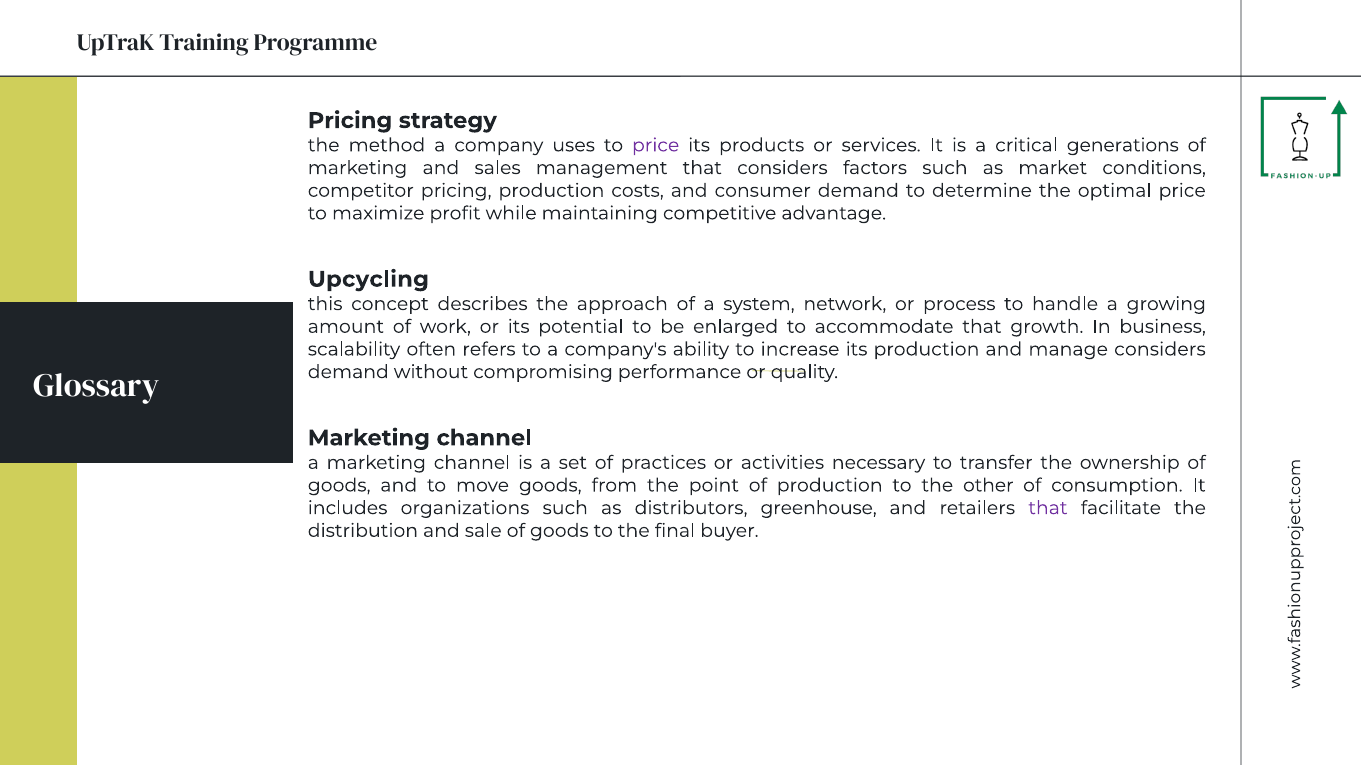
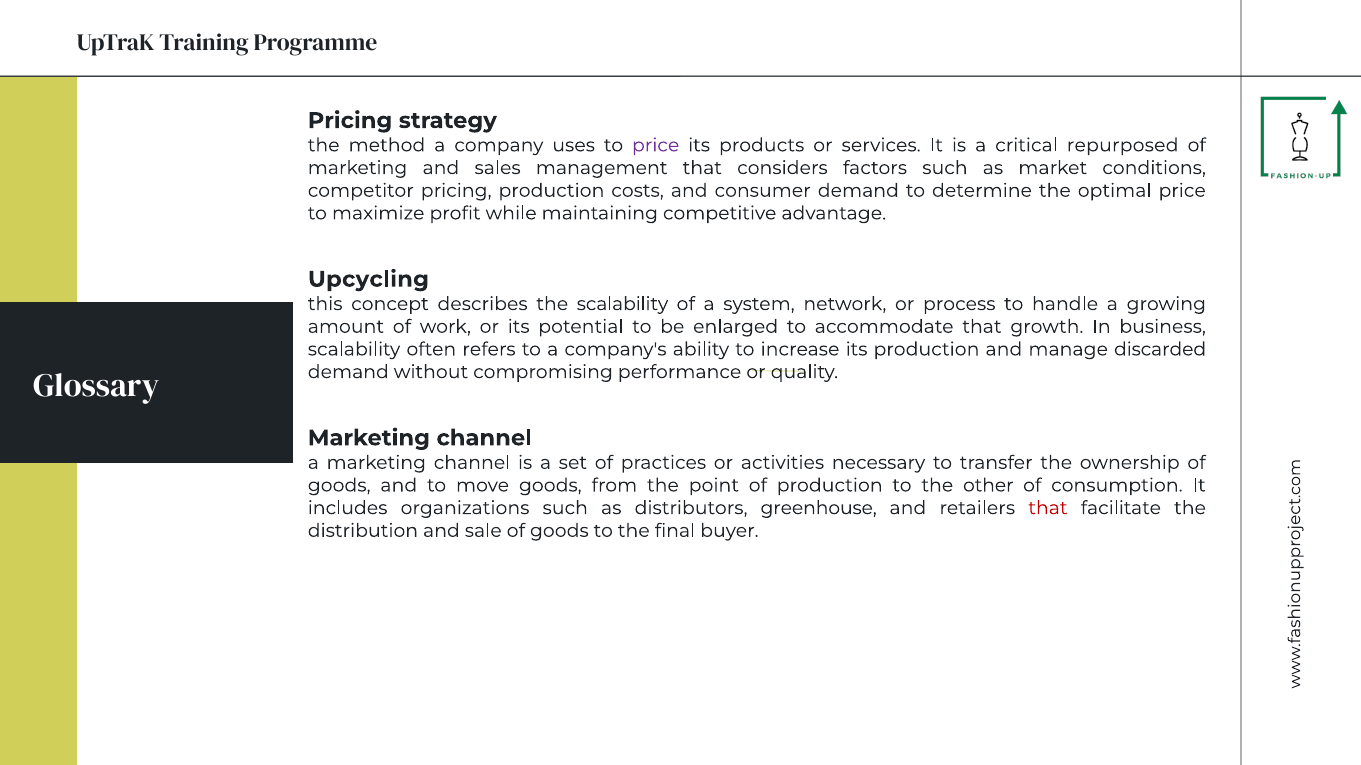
generations: generations -> repurposed
the approach: approach -> scalability
manage considers: considers -> discarded
that at (1048, 508) colour: purple -> red
